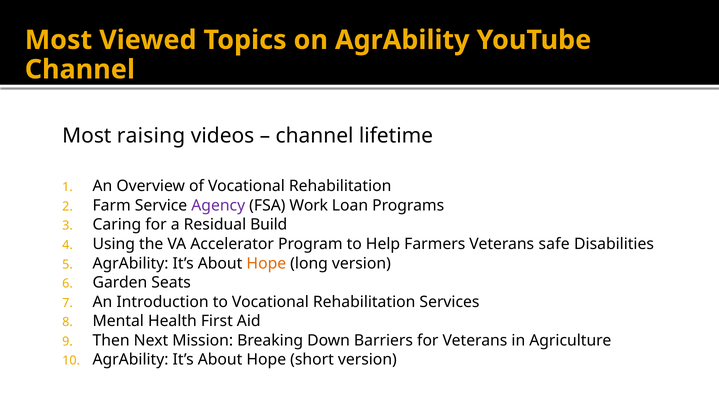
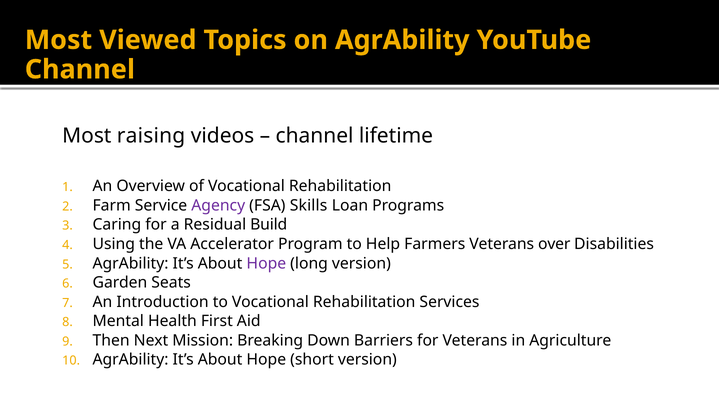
Work: Work -> Skills
safe: safe -> over
Hope at (266, 263) colour: orange -> purple
